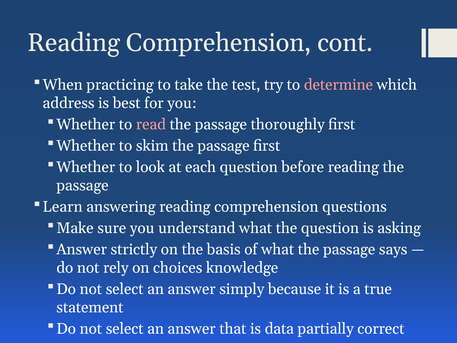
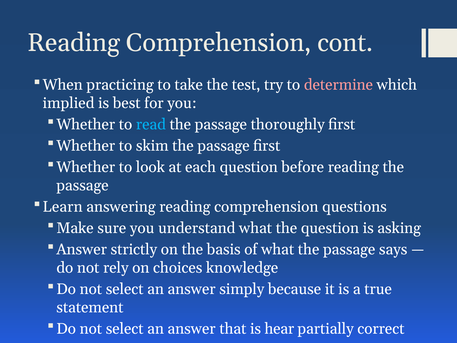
address: address -> implied
read colour: pink -> light blue
data: data -> hear
